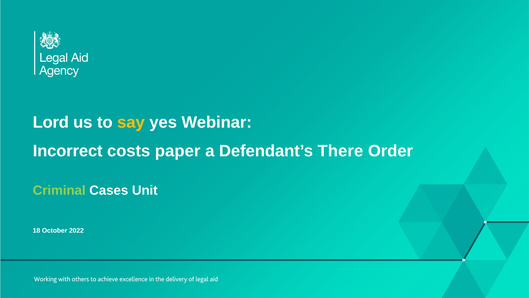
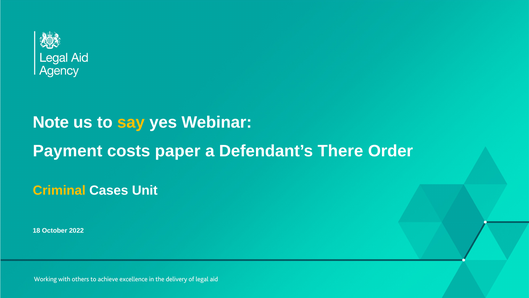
Lord: Lord -> Note
Incorrect: Incorrect -> Payment
Criminal colour: light green -> yellow
